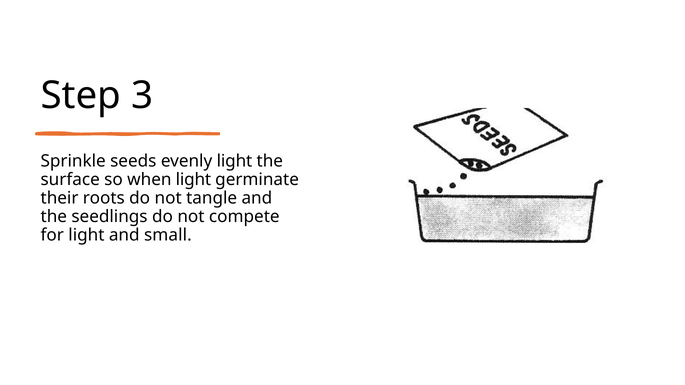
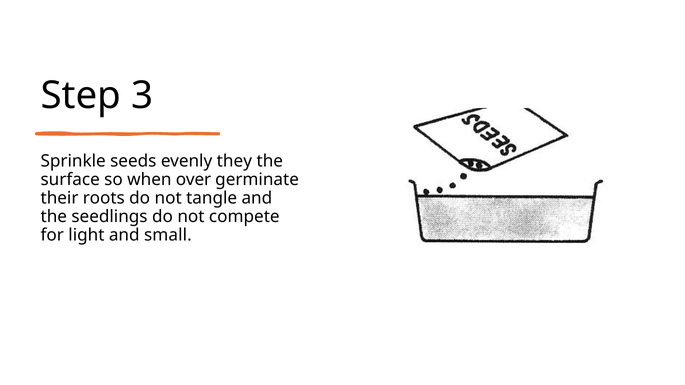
evenly light: light -> they
when light: light -> over
